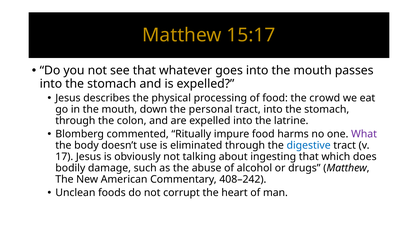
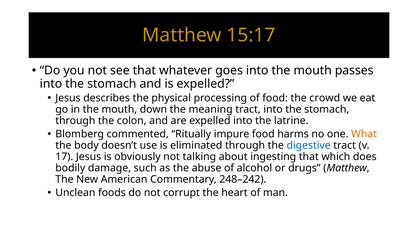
personal: personal -> meaning
What colour: purple -> orange
408–242: 408–242 -> 248–242
